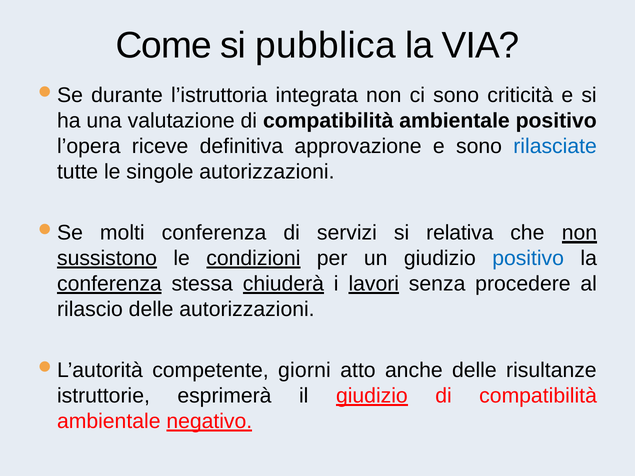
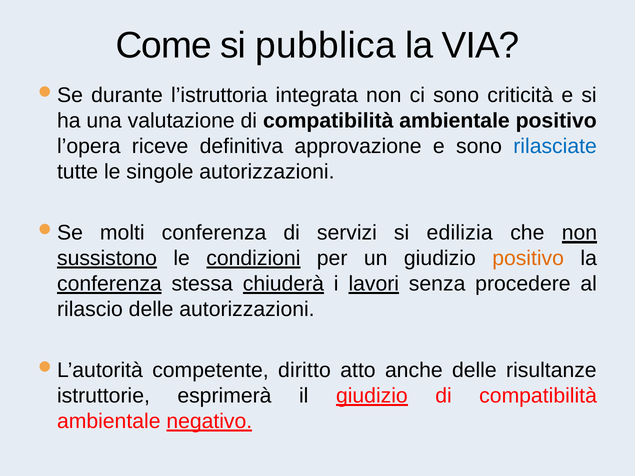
relativa: relativa -> edilizia
positivo at (528, 258) colour: blue -> orange
giorni: giorni -> diritto
